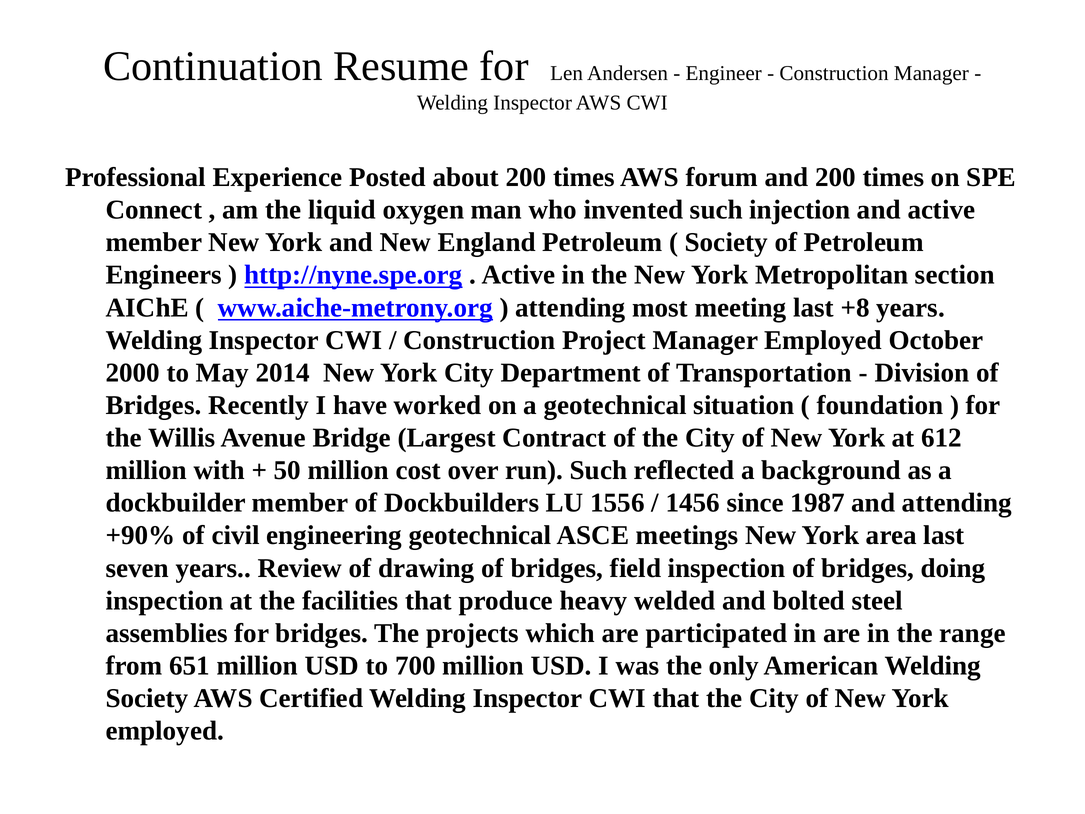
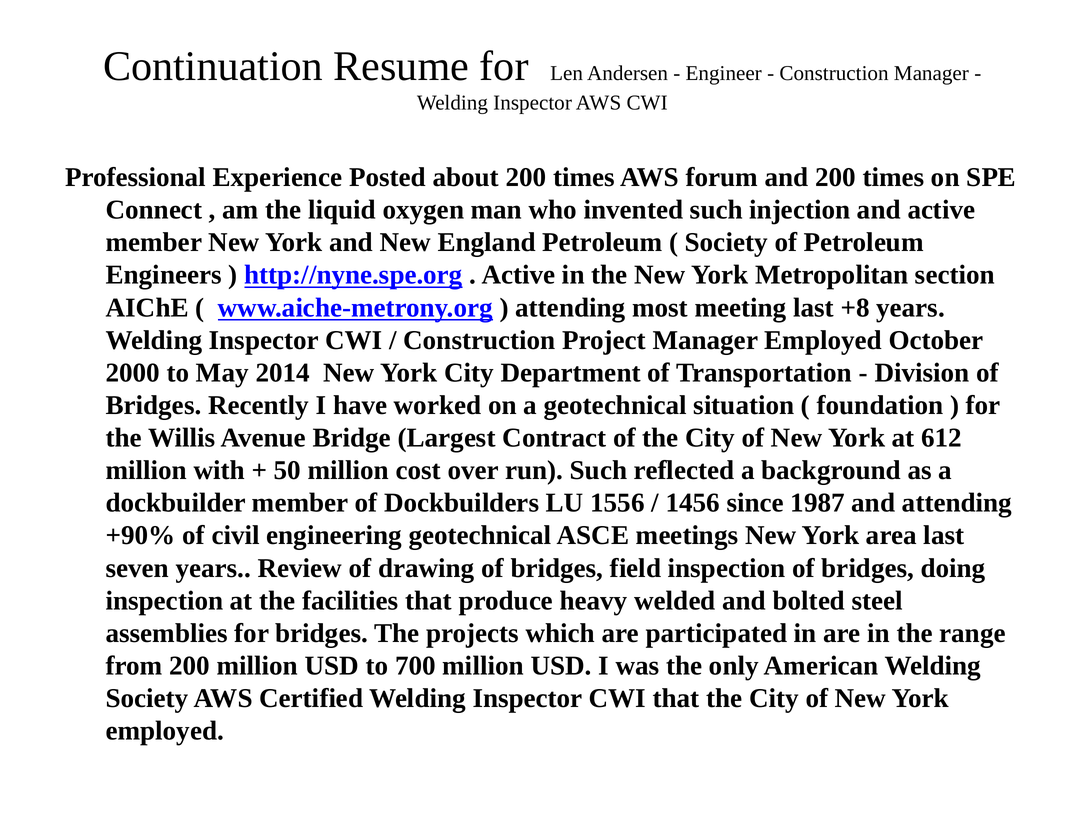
from 651: 651 -> 200
